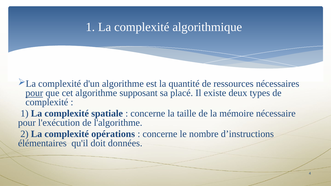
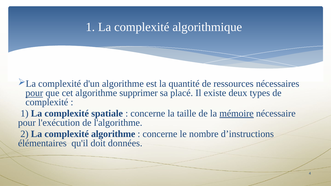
supposant: supposant -> supprimer
mémoire underline: none -> present
complexité opérations: opérations -> algorithme
